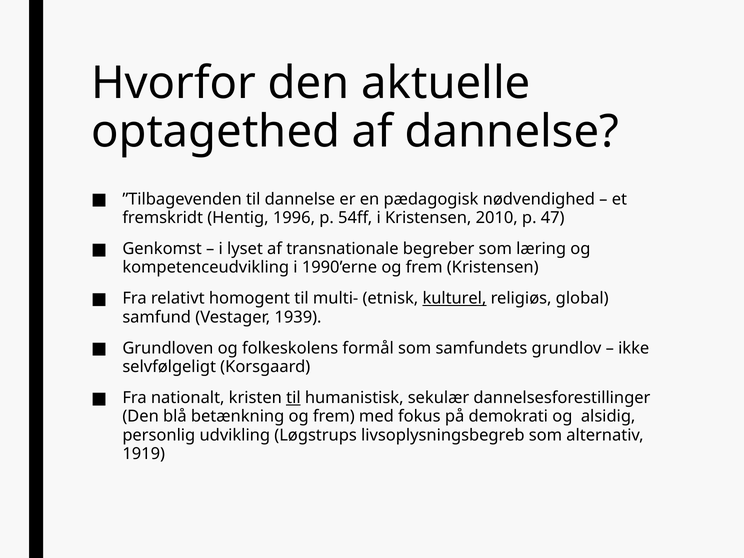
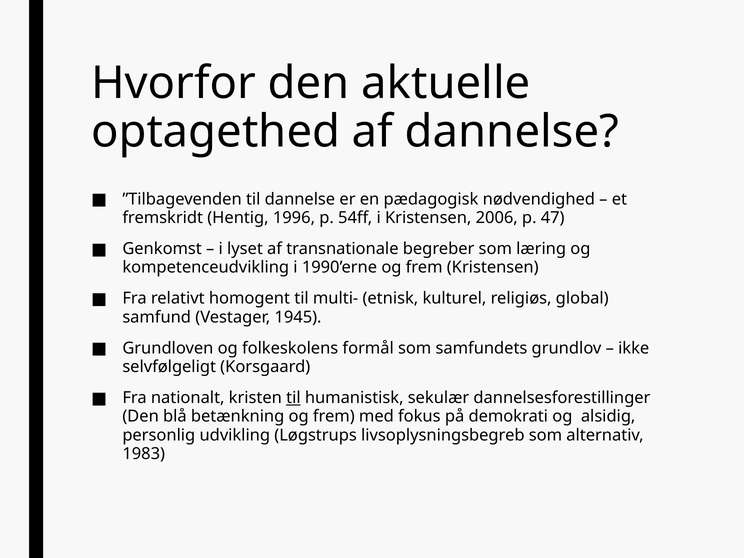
2010: 2010 -> 2006
kulturel underline: present -> none
1939: 1939 -> 1945
1919: 1919 -> 1983
